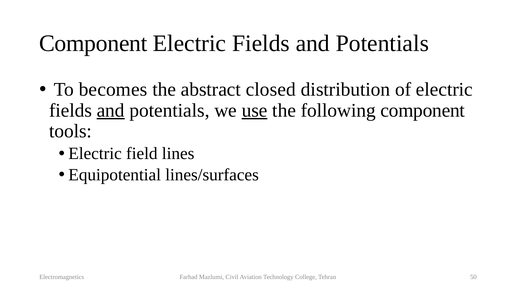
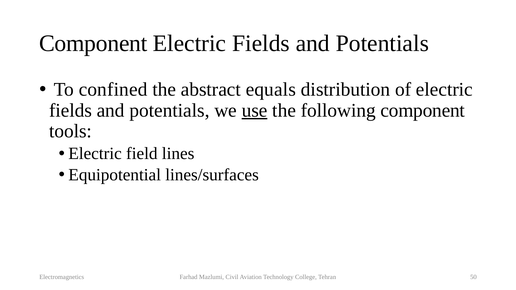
becomes: becomes -> confined
closed: closed -> equals
and at (111, 110) underline: present -> none
